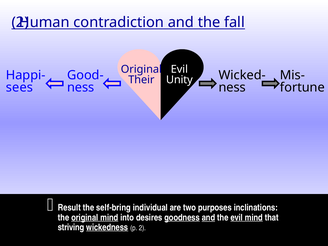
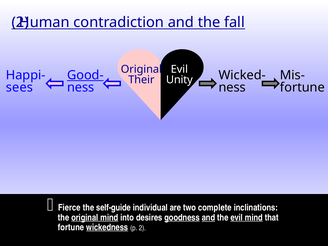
Good- underline: none -> present
Result: Result -> Fierce
self-bring: self-bring -> self-guide
purposes: purposes -> complete
striving at (71, 227): striving -> fortune
